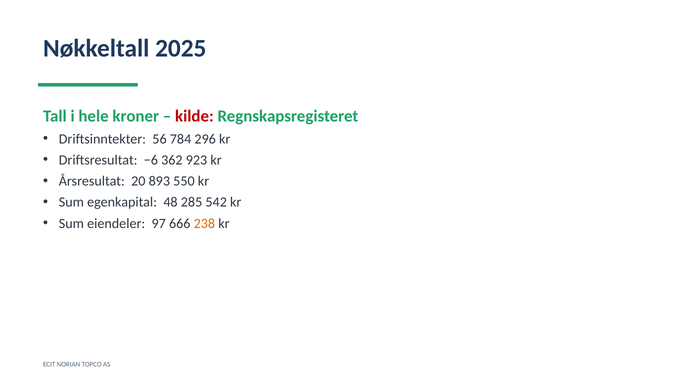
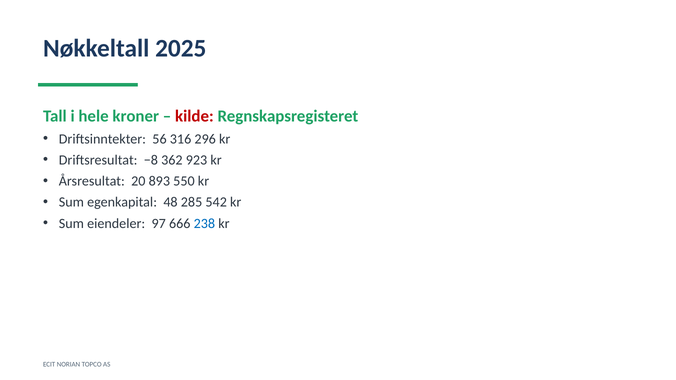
784: 784 -> 316
−6: −6 -> −8
238 colour: orange -> blue
